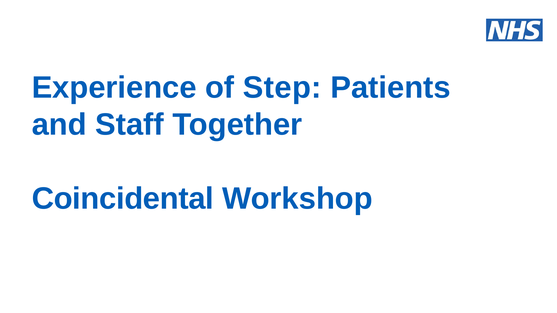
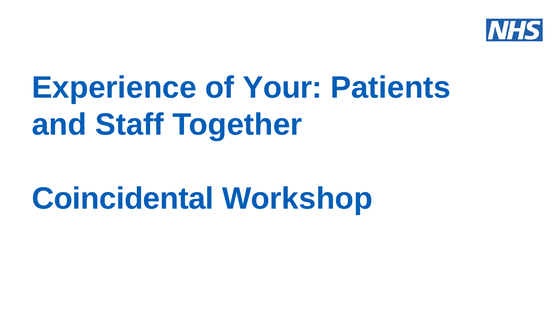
Step: Step -> Your
